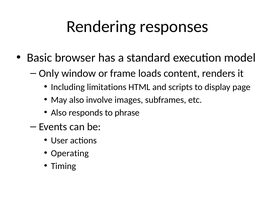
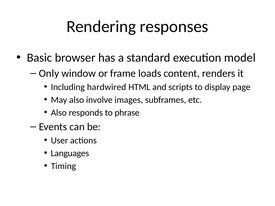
limitations: limitations -> hardwired
Operating: Operating -> Languages
